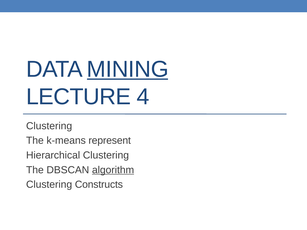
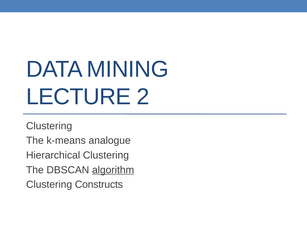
MINING underline: present -> none
4: 4 -> 2
represent: represent -> analogue
